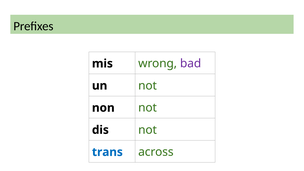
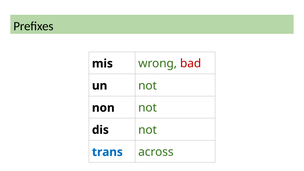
bad colour: purple -> red
